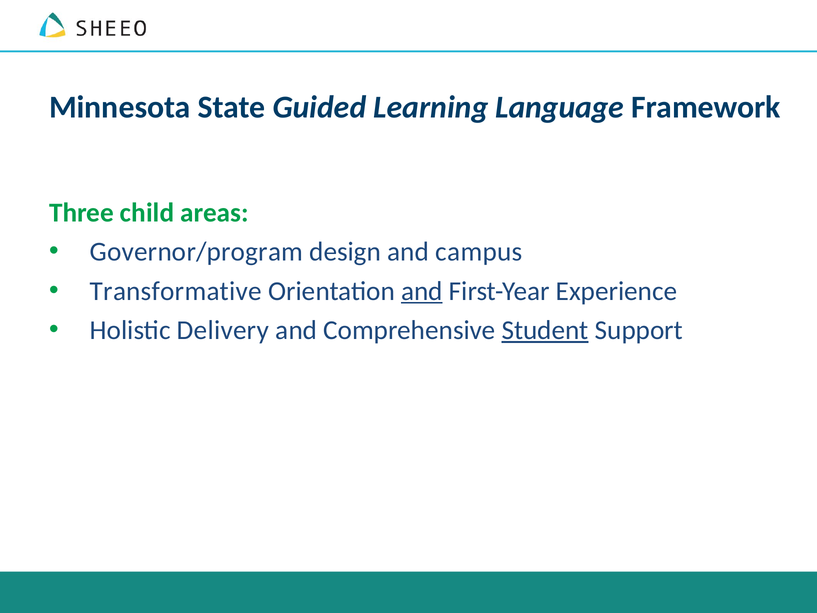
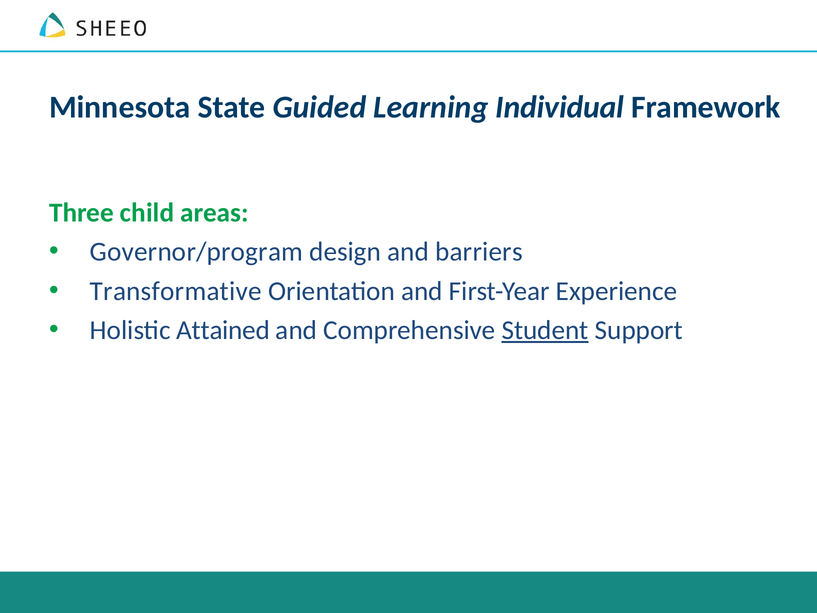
Language: Language -> Individual
campus: campus -> barriers
and at (422, 291) underline: present -> none
Delivery: Delivery -> Attained
